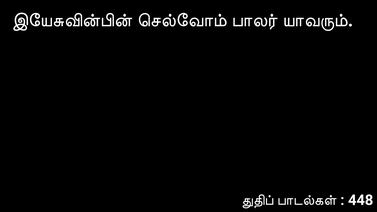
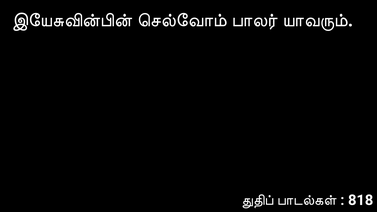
448: 448 -> 818
